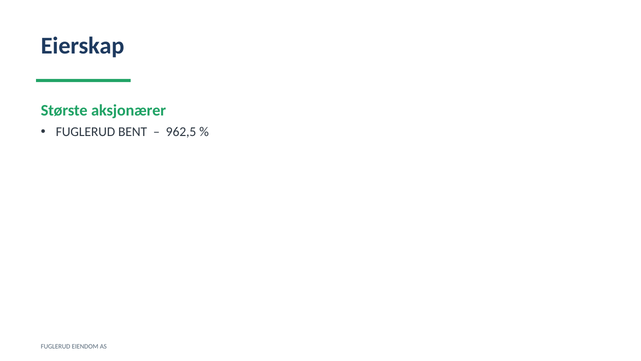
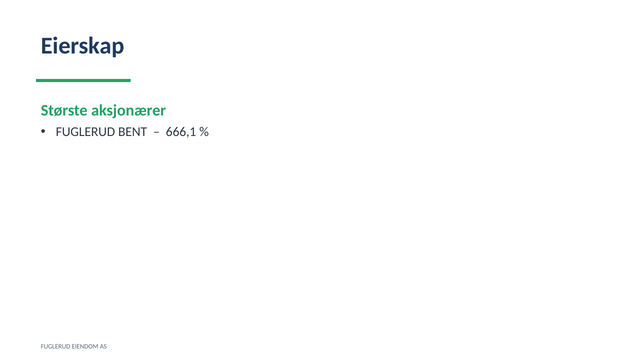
962,5: 962,5 -> 666,1
